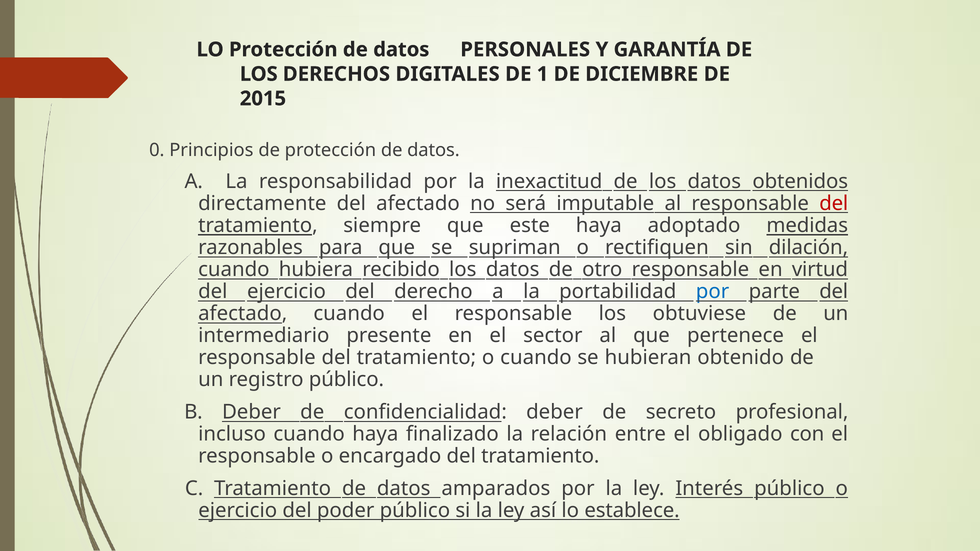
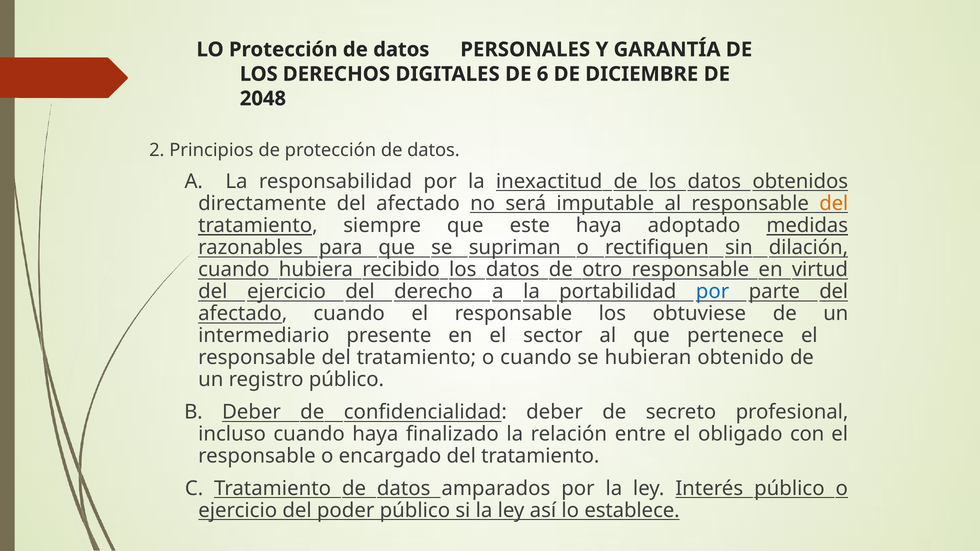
1: 1 -> 6
2015: 2015 -> 2048
0: 0 -> 2
del at (834, 204) colour: red -> orange
